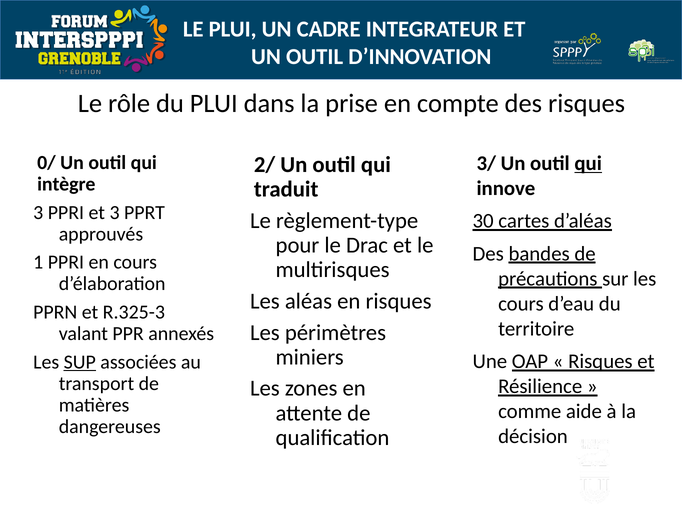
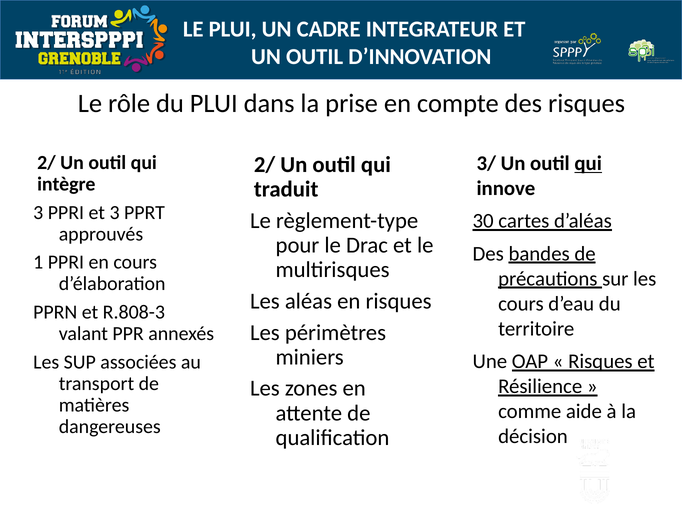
0/ at (46, 163): 0/ -> 2/
R.325-3: R.325-3 -> R.808-3
SUP underline: present -> none
